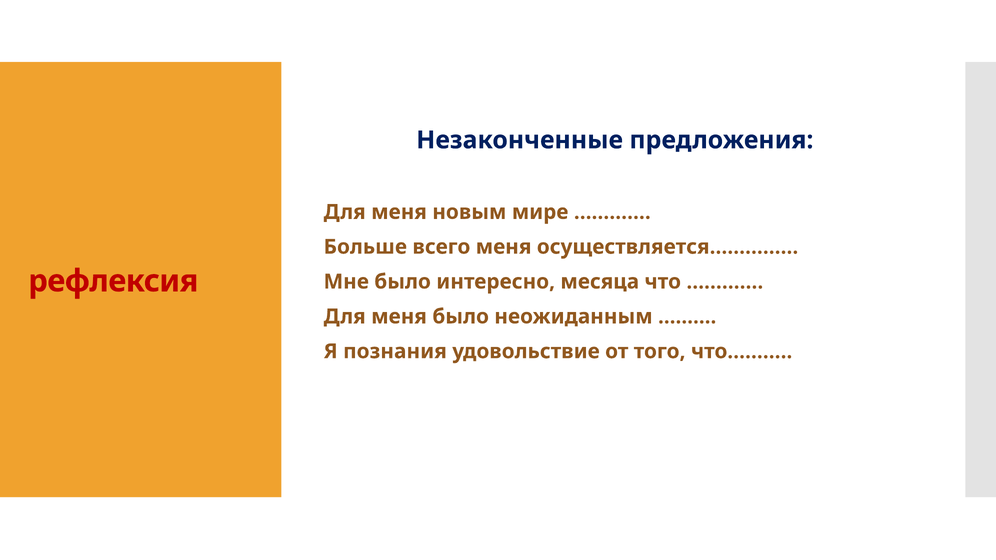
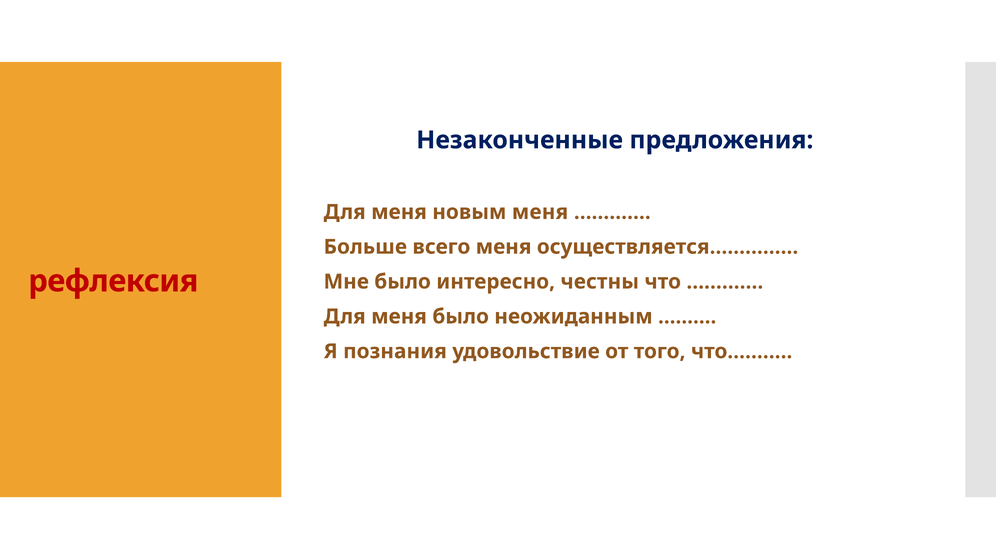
новым мире: мире -> меня
месяца: месяца -> честны
